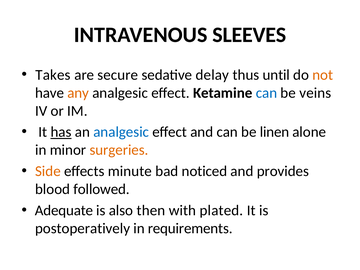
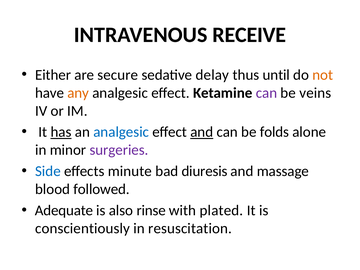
SLEEVES: SLEEVES -> RECEIVE
Takes: Takes -> Either
can at (267, 93) colour: blue -> purple
and at (202, 132) underline: none -> present
linen: linen -> folds
surgeries colour: orange -> purple
Side colour: orange -> blue
noticed: noticed -> diuresis
provides: provides -> massage
then: then -> rinse
postoperatively: postoperatively -> conscientiously
requirements: requirements -> resuscitation
